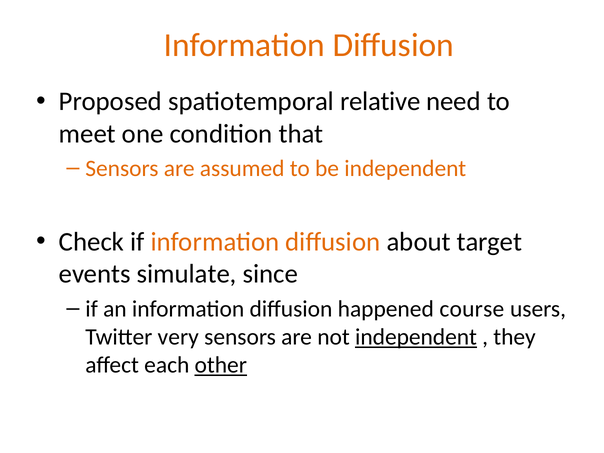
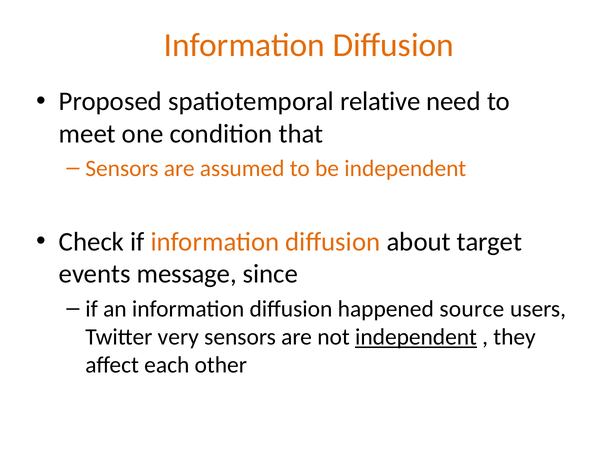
simulate: simulate -> message
course: course -> source
other underline: present -> none
